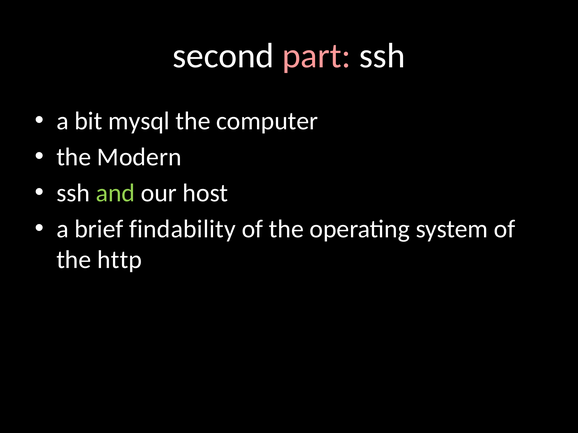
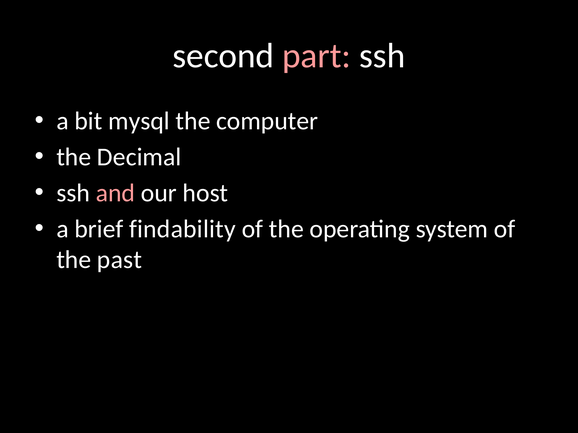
Modern: Modern -> Decimal
and colour: light green -> pink
http: http -> past
